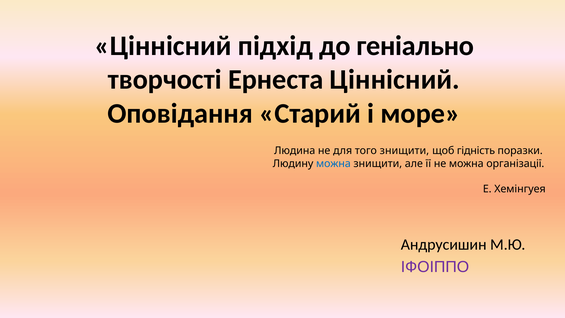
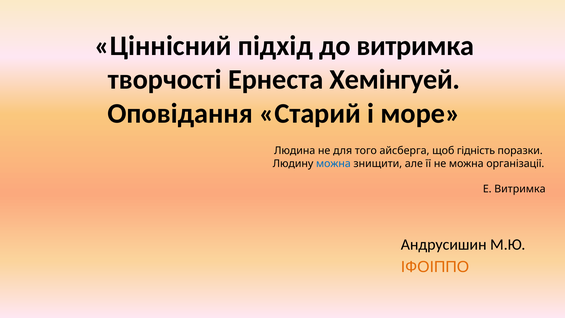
до геніально: геніально -> витримка
Ернеста Ціннісний: Ціннісний -> Хемінгуей
того знищити: знищити -> айсберга
Е Хемінгуея: Хемінгуея -> Витримка
ІФОІППО colour: purple -> orange
